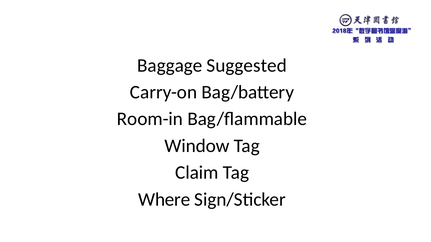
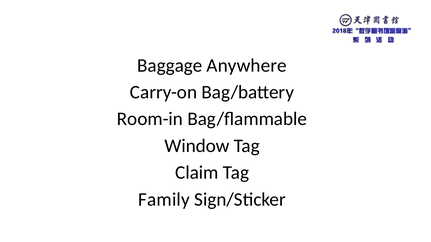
Suggested: Suggested -> Anywhere
Where: Where -> Family
